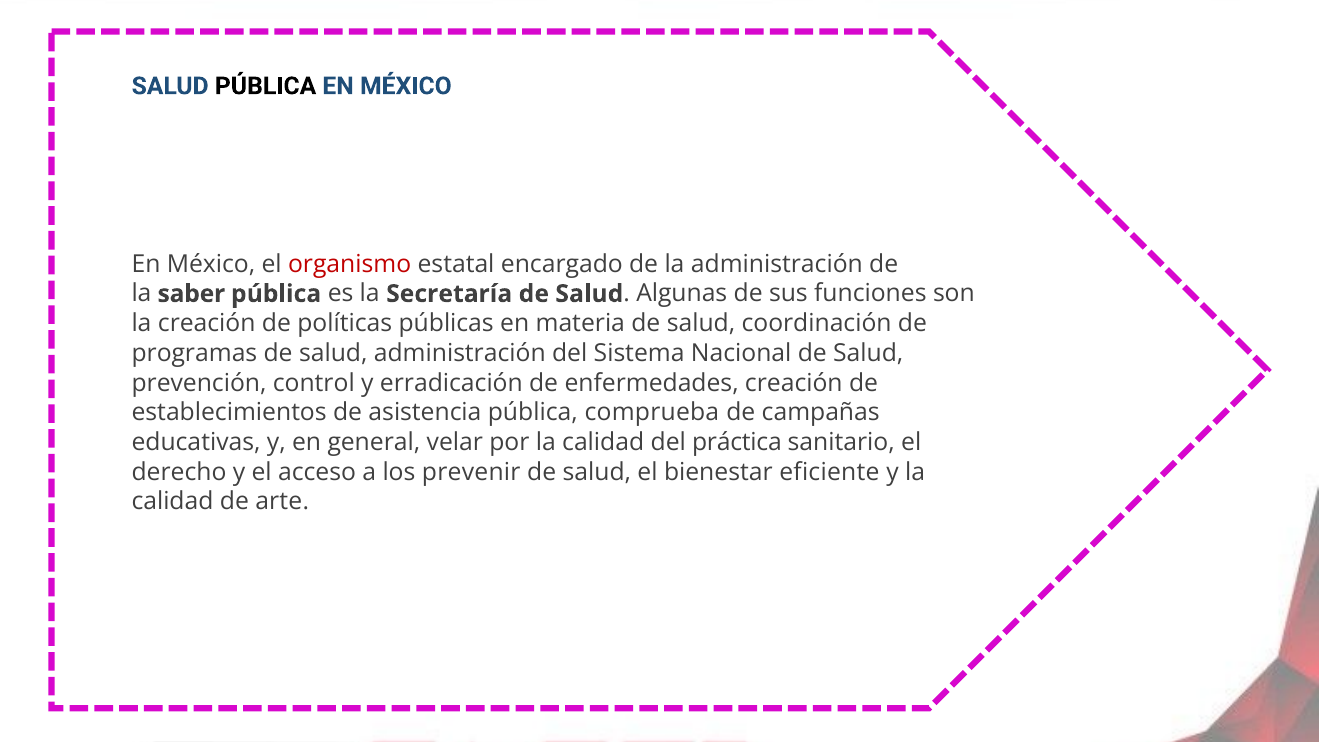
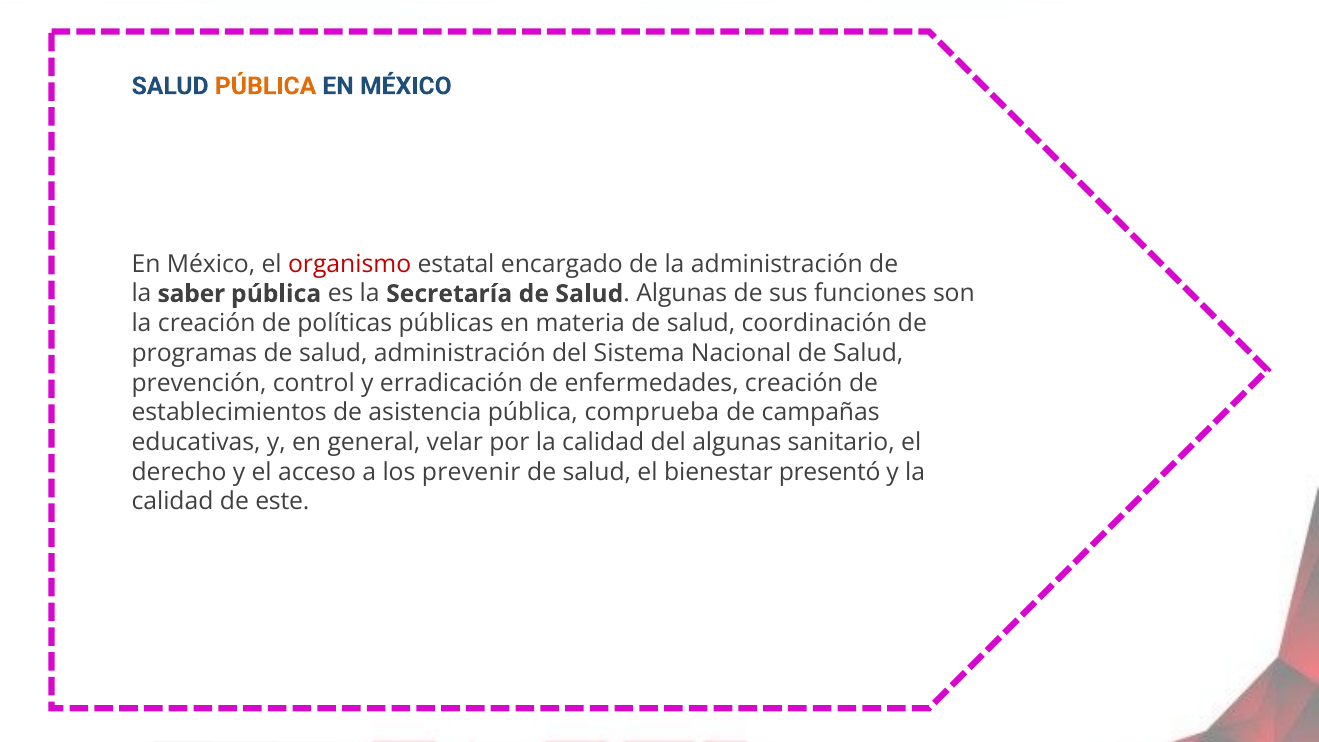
PÚBLICA at (266, 86) colour: black -> orange
del práctica: práctica -> algunas
eficiente: eficiente -> presentó
arte: arte -> este
